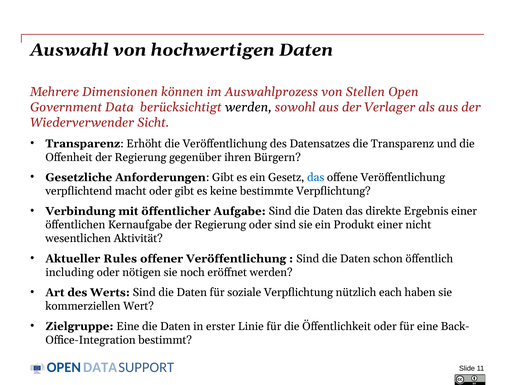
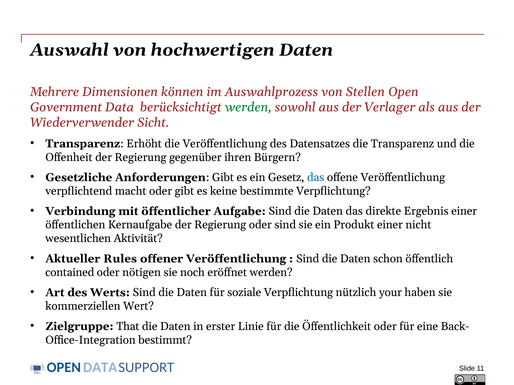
werden at (248, 107) colour: black -> green
including: including -> contained
each: each -> your
Zielgruppe Eine: Eine -> That
